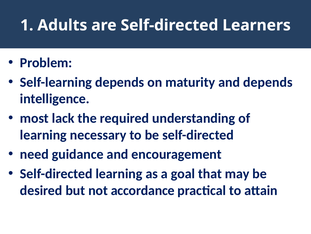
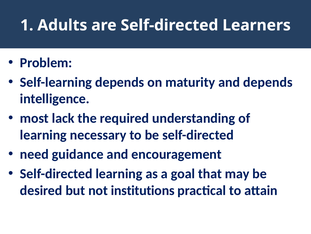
accordance: accordance -> institutions
